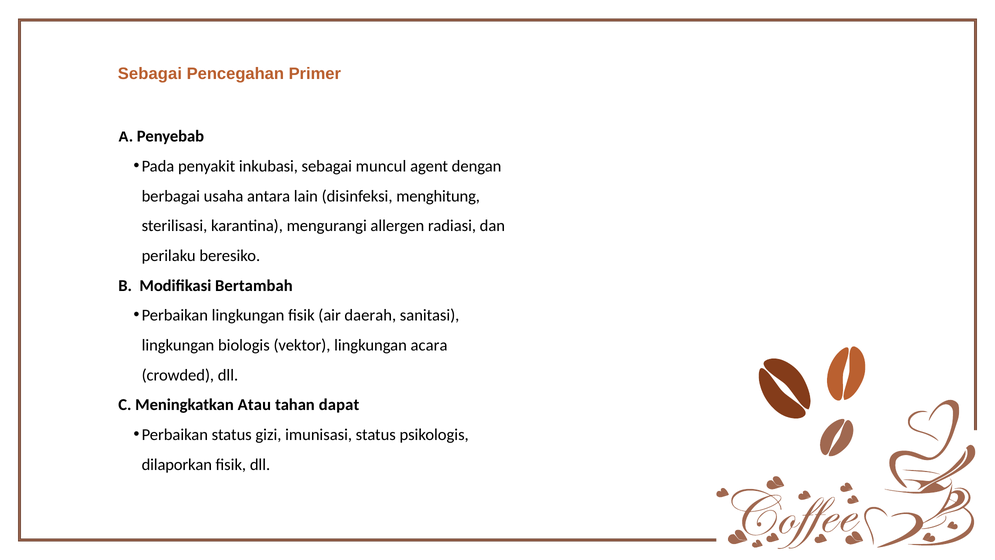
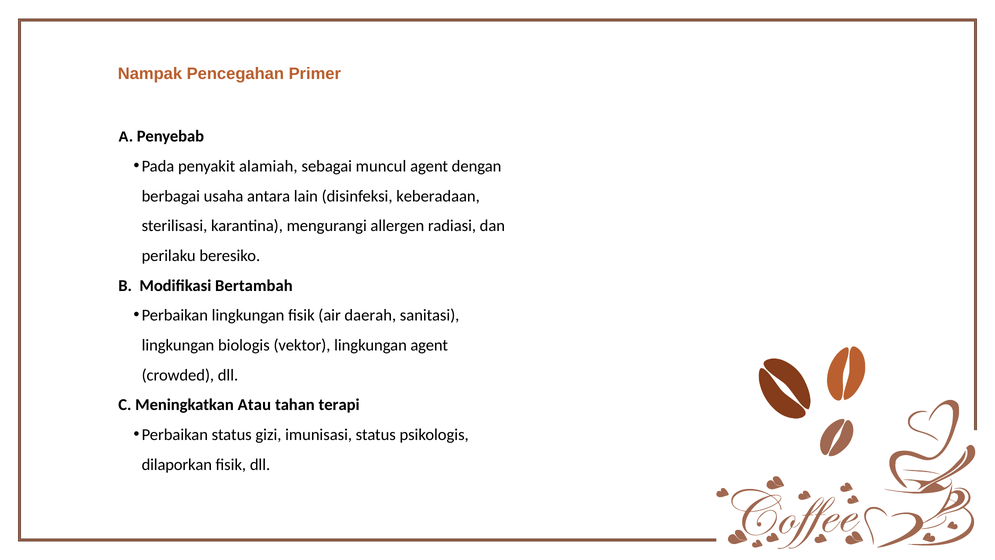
Sebagai at (150, 74): Sebagai -> Nampak
inkubasi: inkubasi -> alamiah
menghitung: menghitung -> keberadaan
lingkungan acara: acara -> agent
dapat: dapat -> terapi
